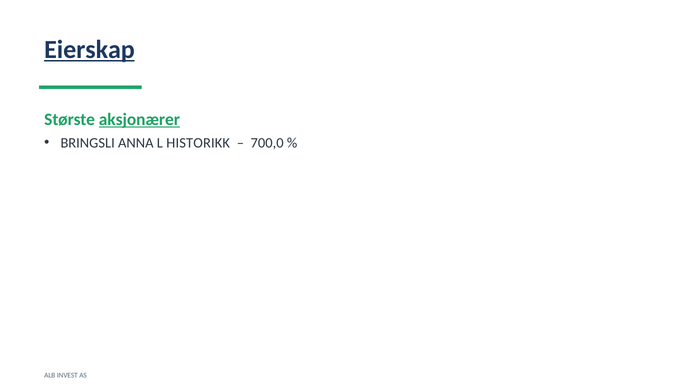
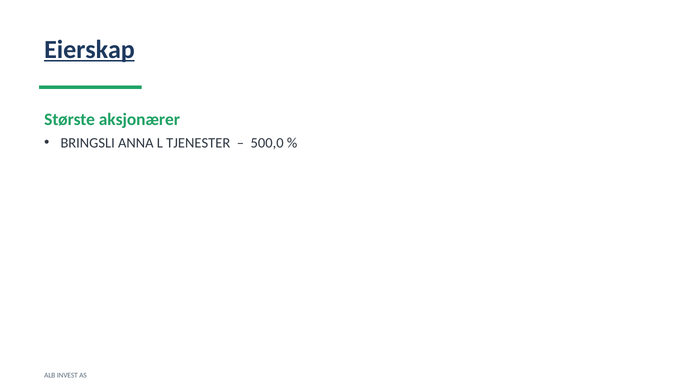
aksjonærer underline: present -> none
HISTORIKK: HISTORIKK -> TJENESTER
700,0: 700,0 -> 500,0
